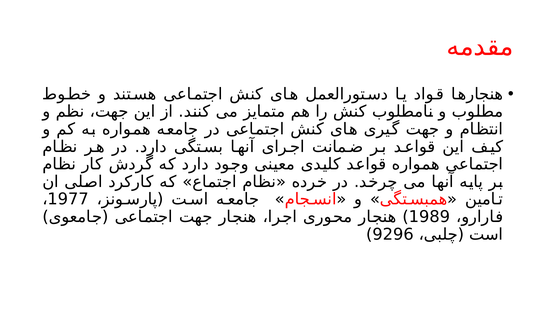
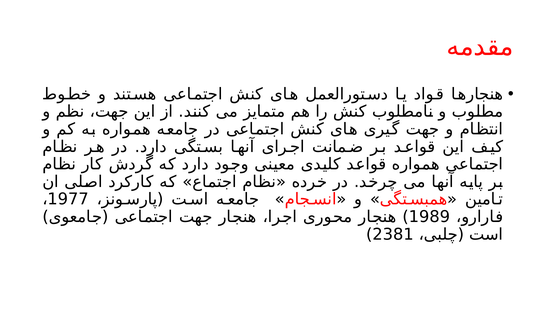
9296: 9296 -> 2381
